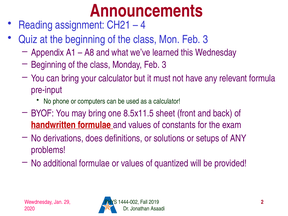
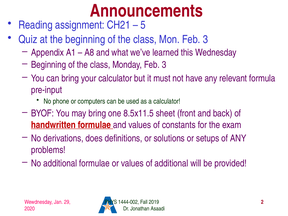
4: 4 -> 5
of quantized: quantized -> additional
